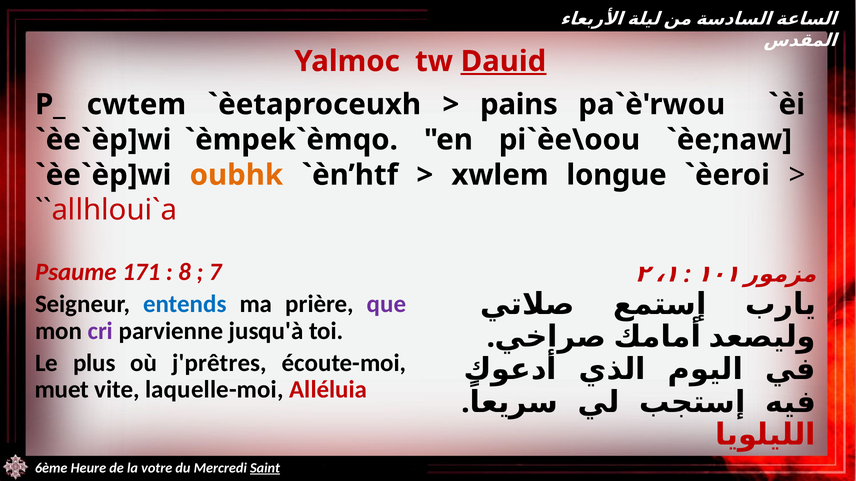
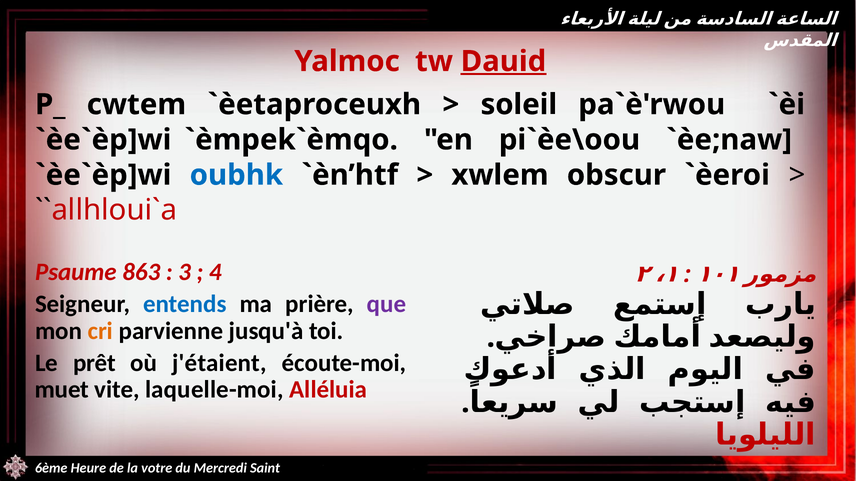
pains: pains -> soleil
oubhk colour: orange -> blue
longue: longue -> obscur
171: 171 -> 863
8: 8 -> 3
7: 7 -> 4
cri colour: purple -> orange
plus: plus -> prêt
j'prêtres: j'prêtres -> j'étaient
Saint underline: present -> none
